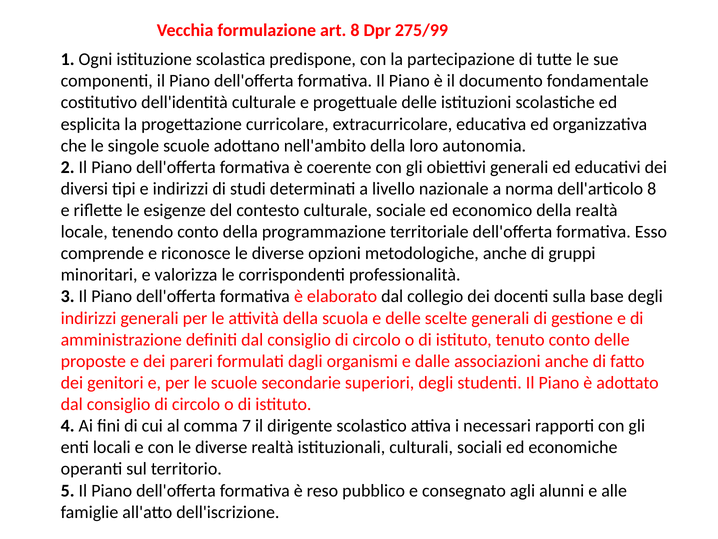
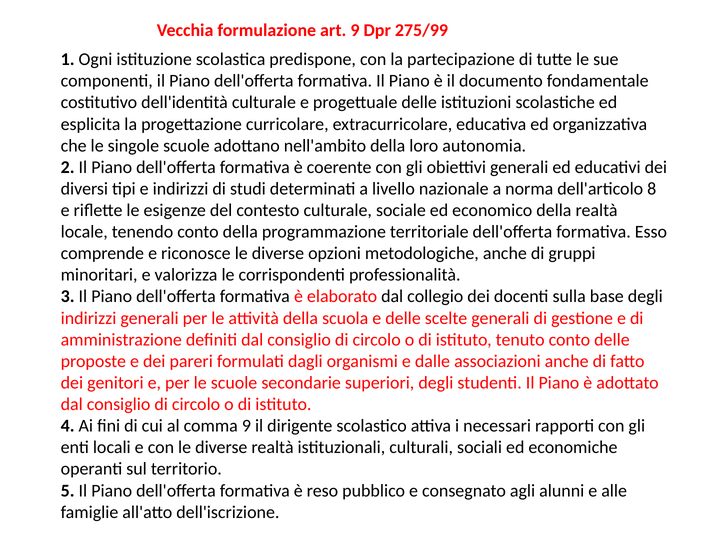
art 8: 8 -> 9
comma 7: 7 -> 9
